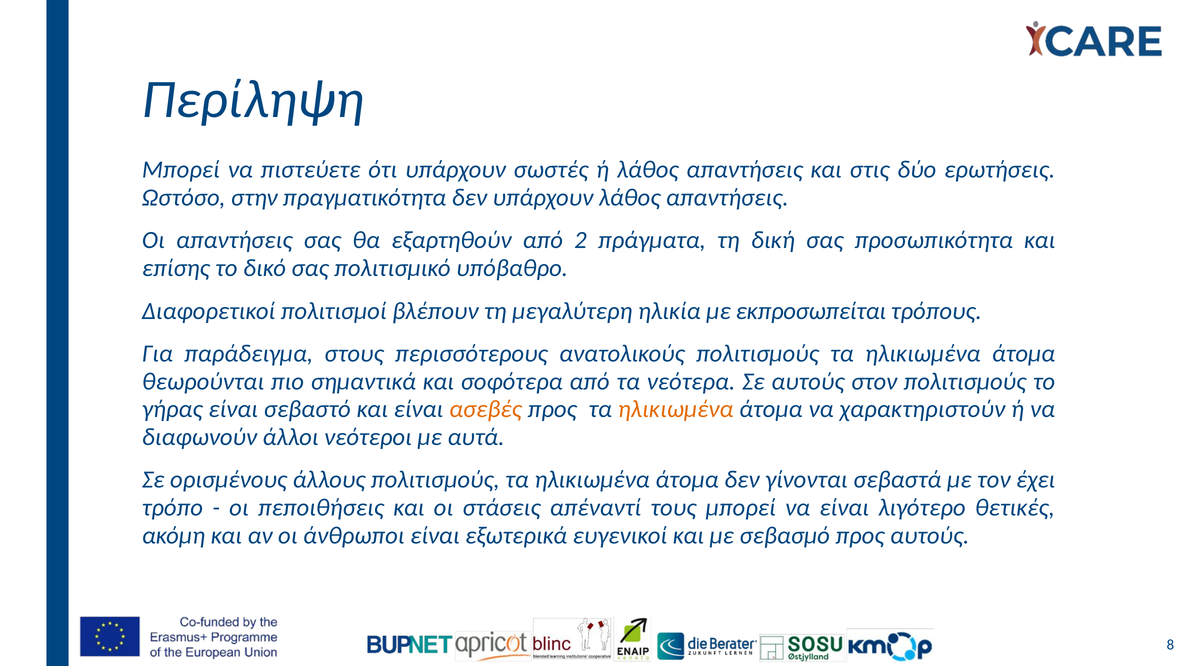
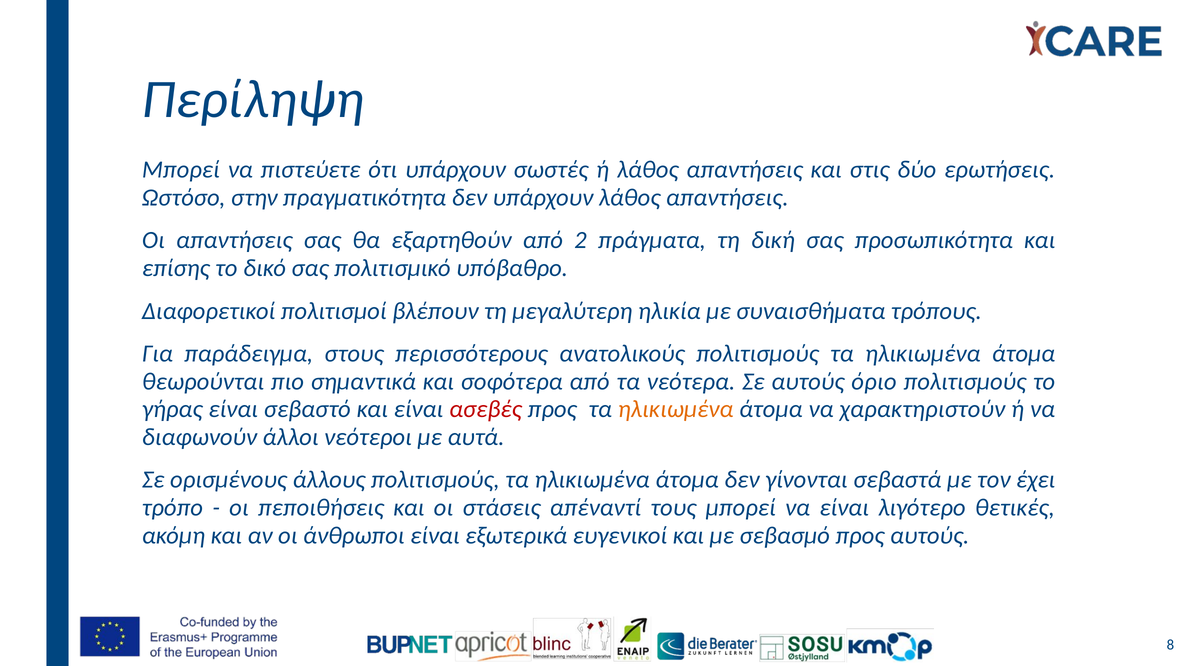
εκπροσωπείται: εκπροσωπείται -> συναισθήματα
στον: στον -> όριο
ασεβές colour: orange -> red
